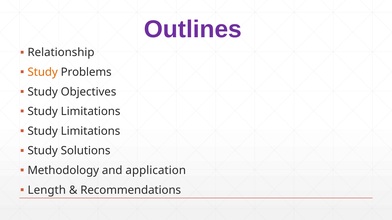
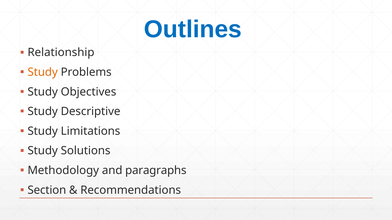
Outlines colour: purple -> blue
Limitations at (91, 112): Limitations -> Descriptive
application: application -> paragraphs
Length: Length -> Section
